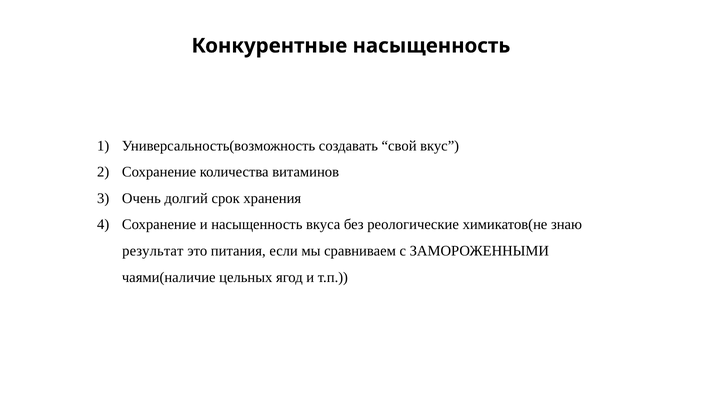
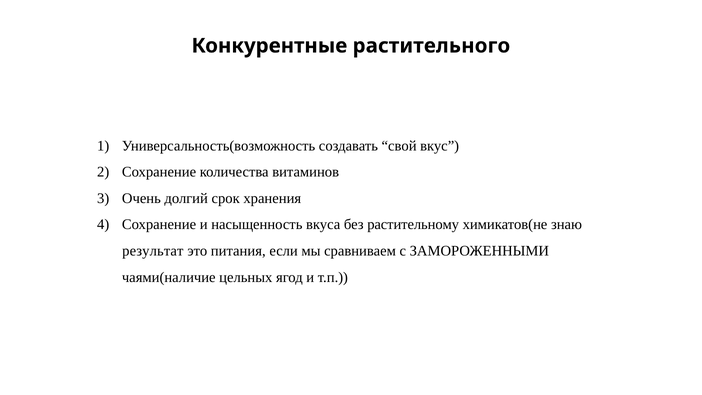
Конкурентные насыщенность: насыщенность -> растительного
реологические: реологические -> растительному
